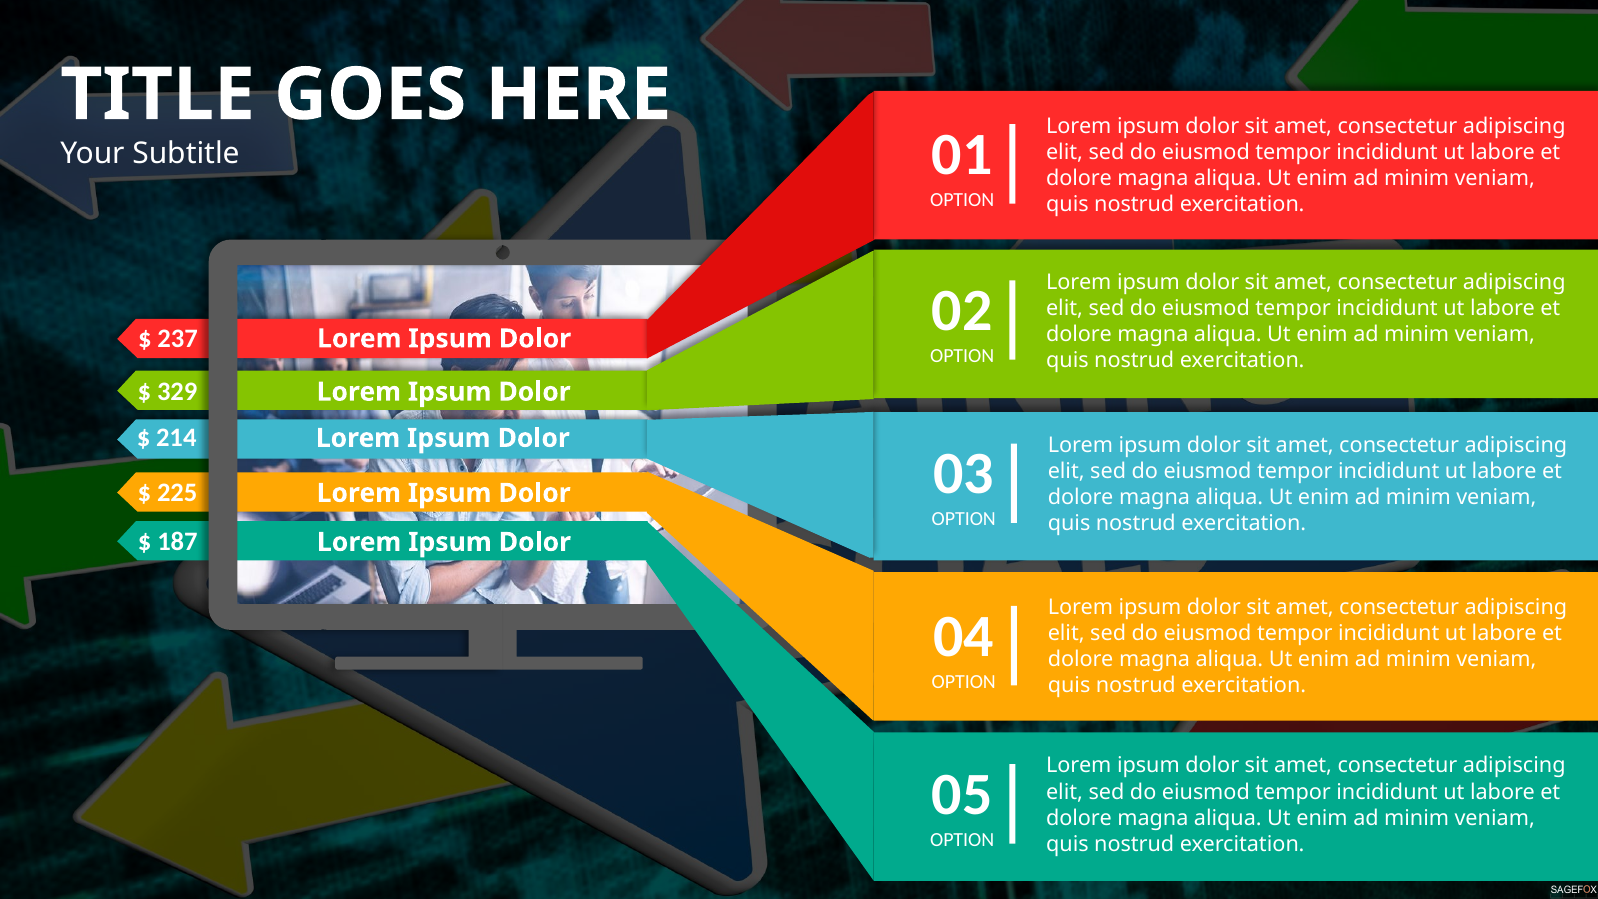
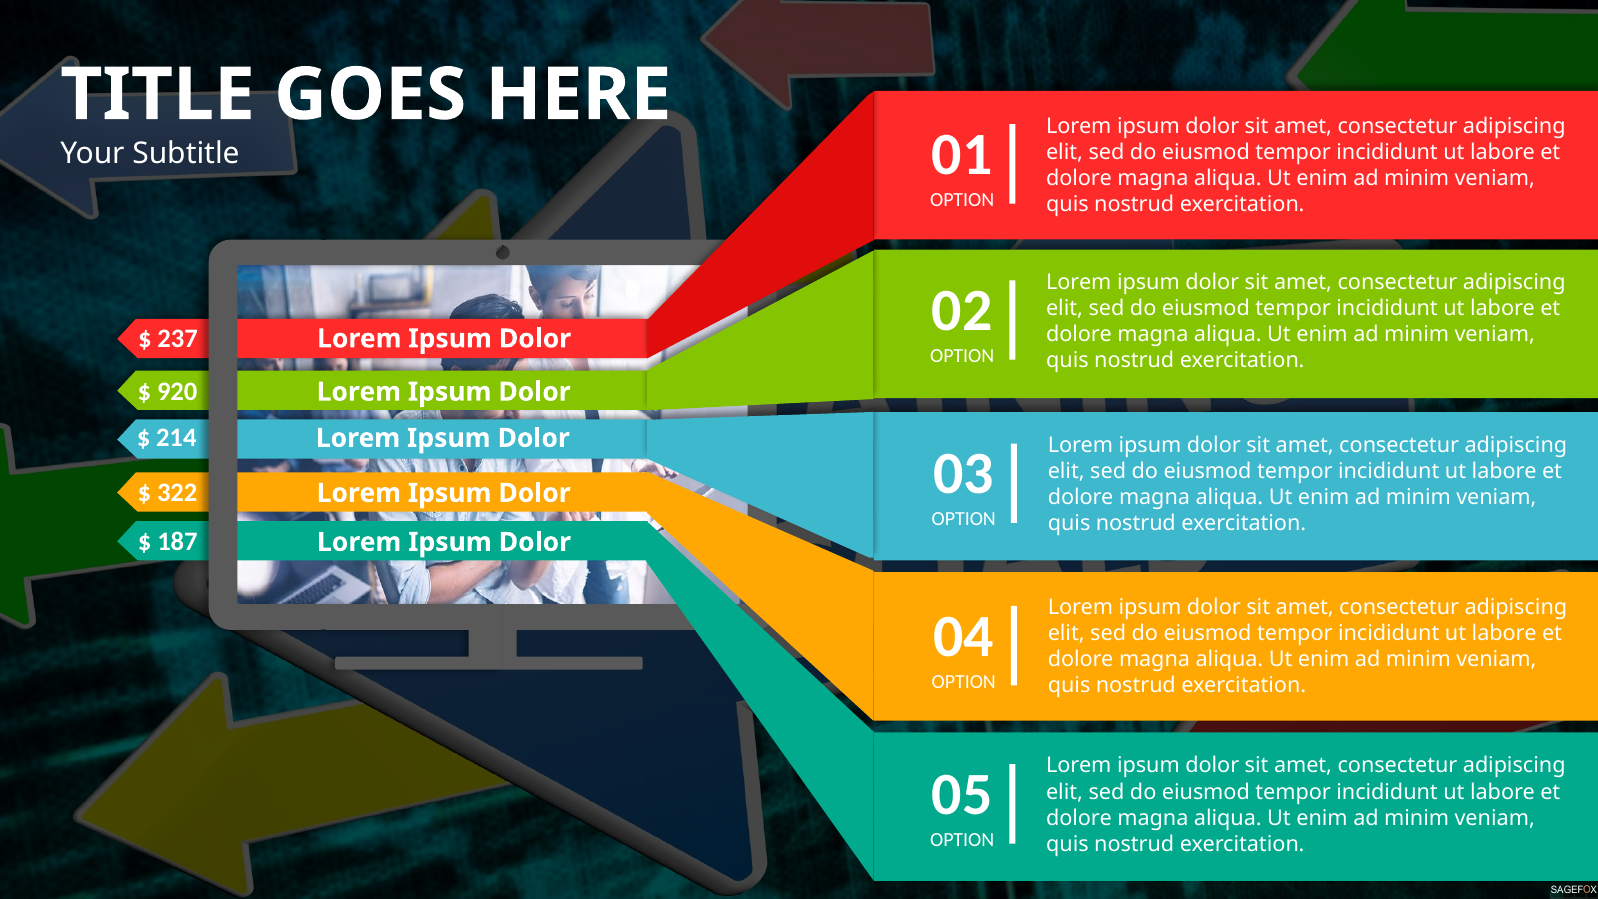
329: 329 -> 920
225: 225 -> 322
